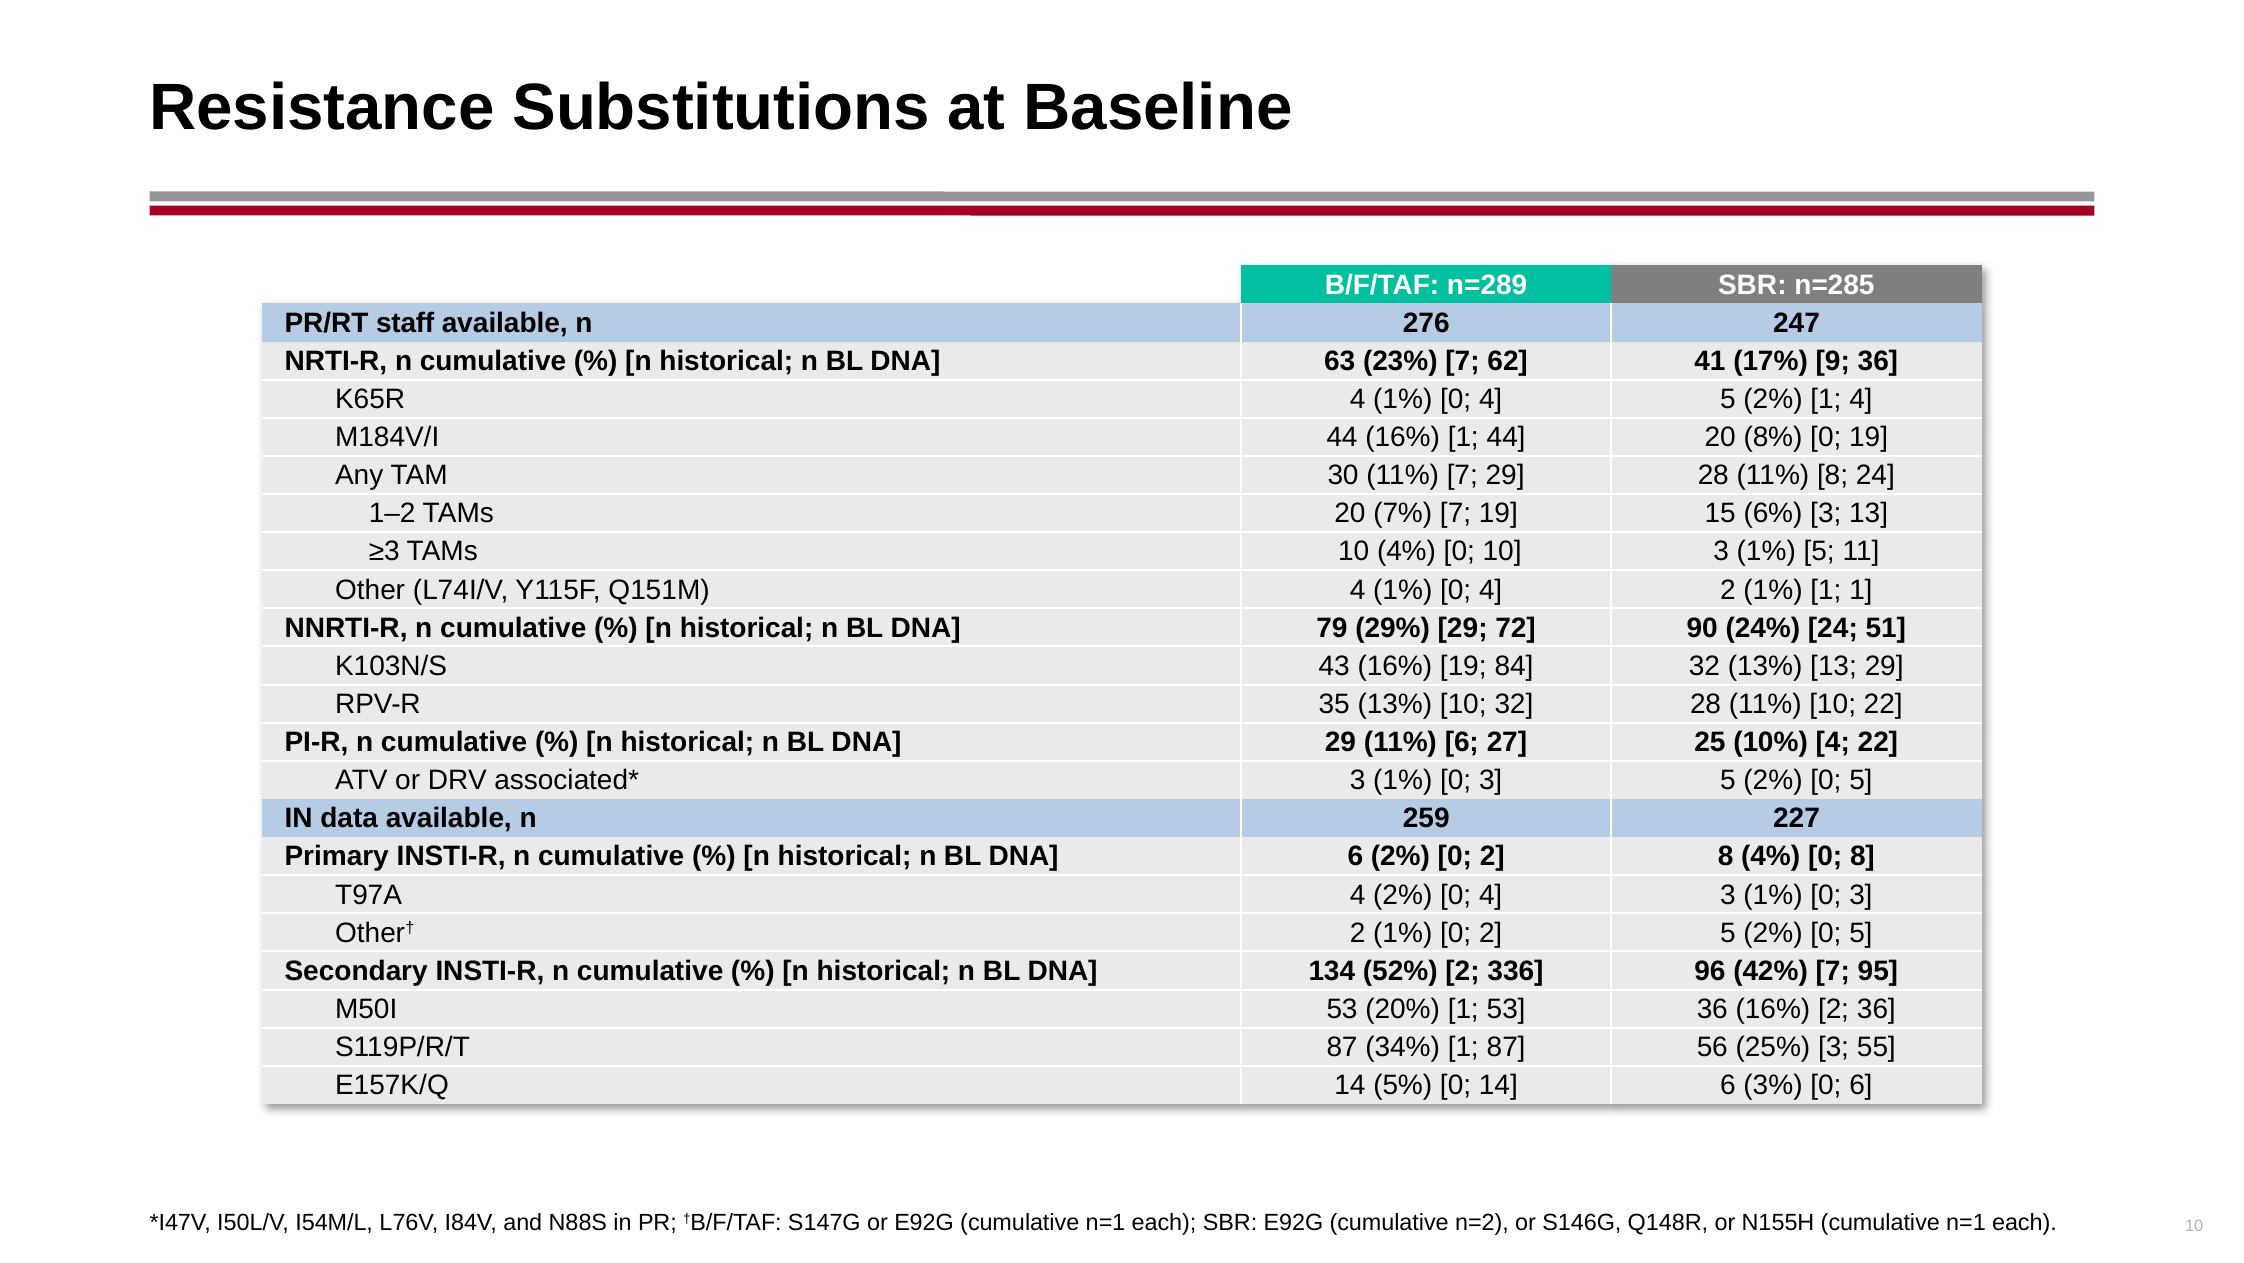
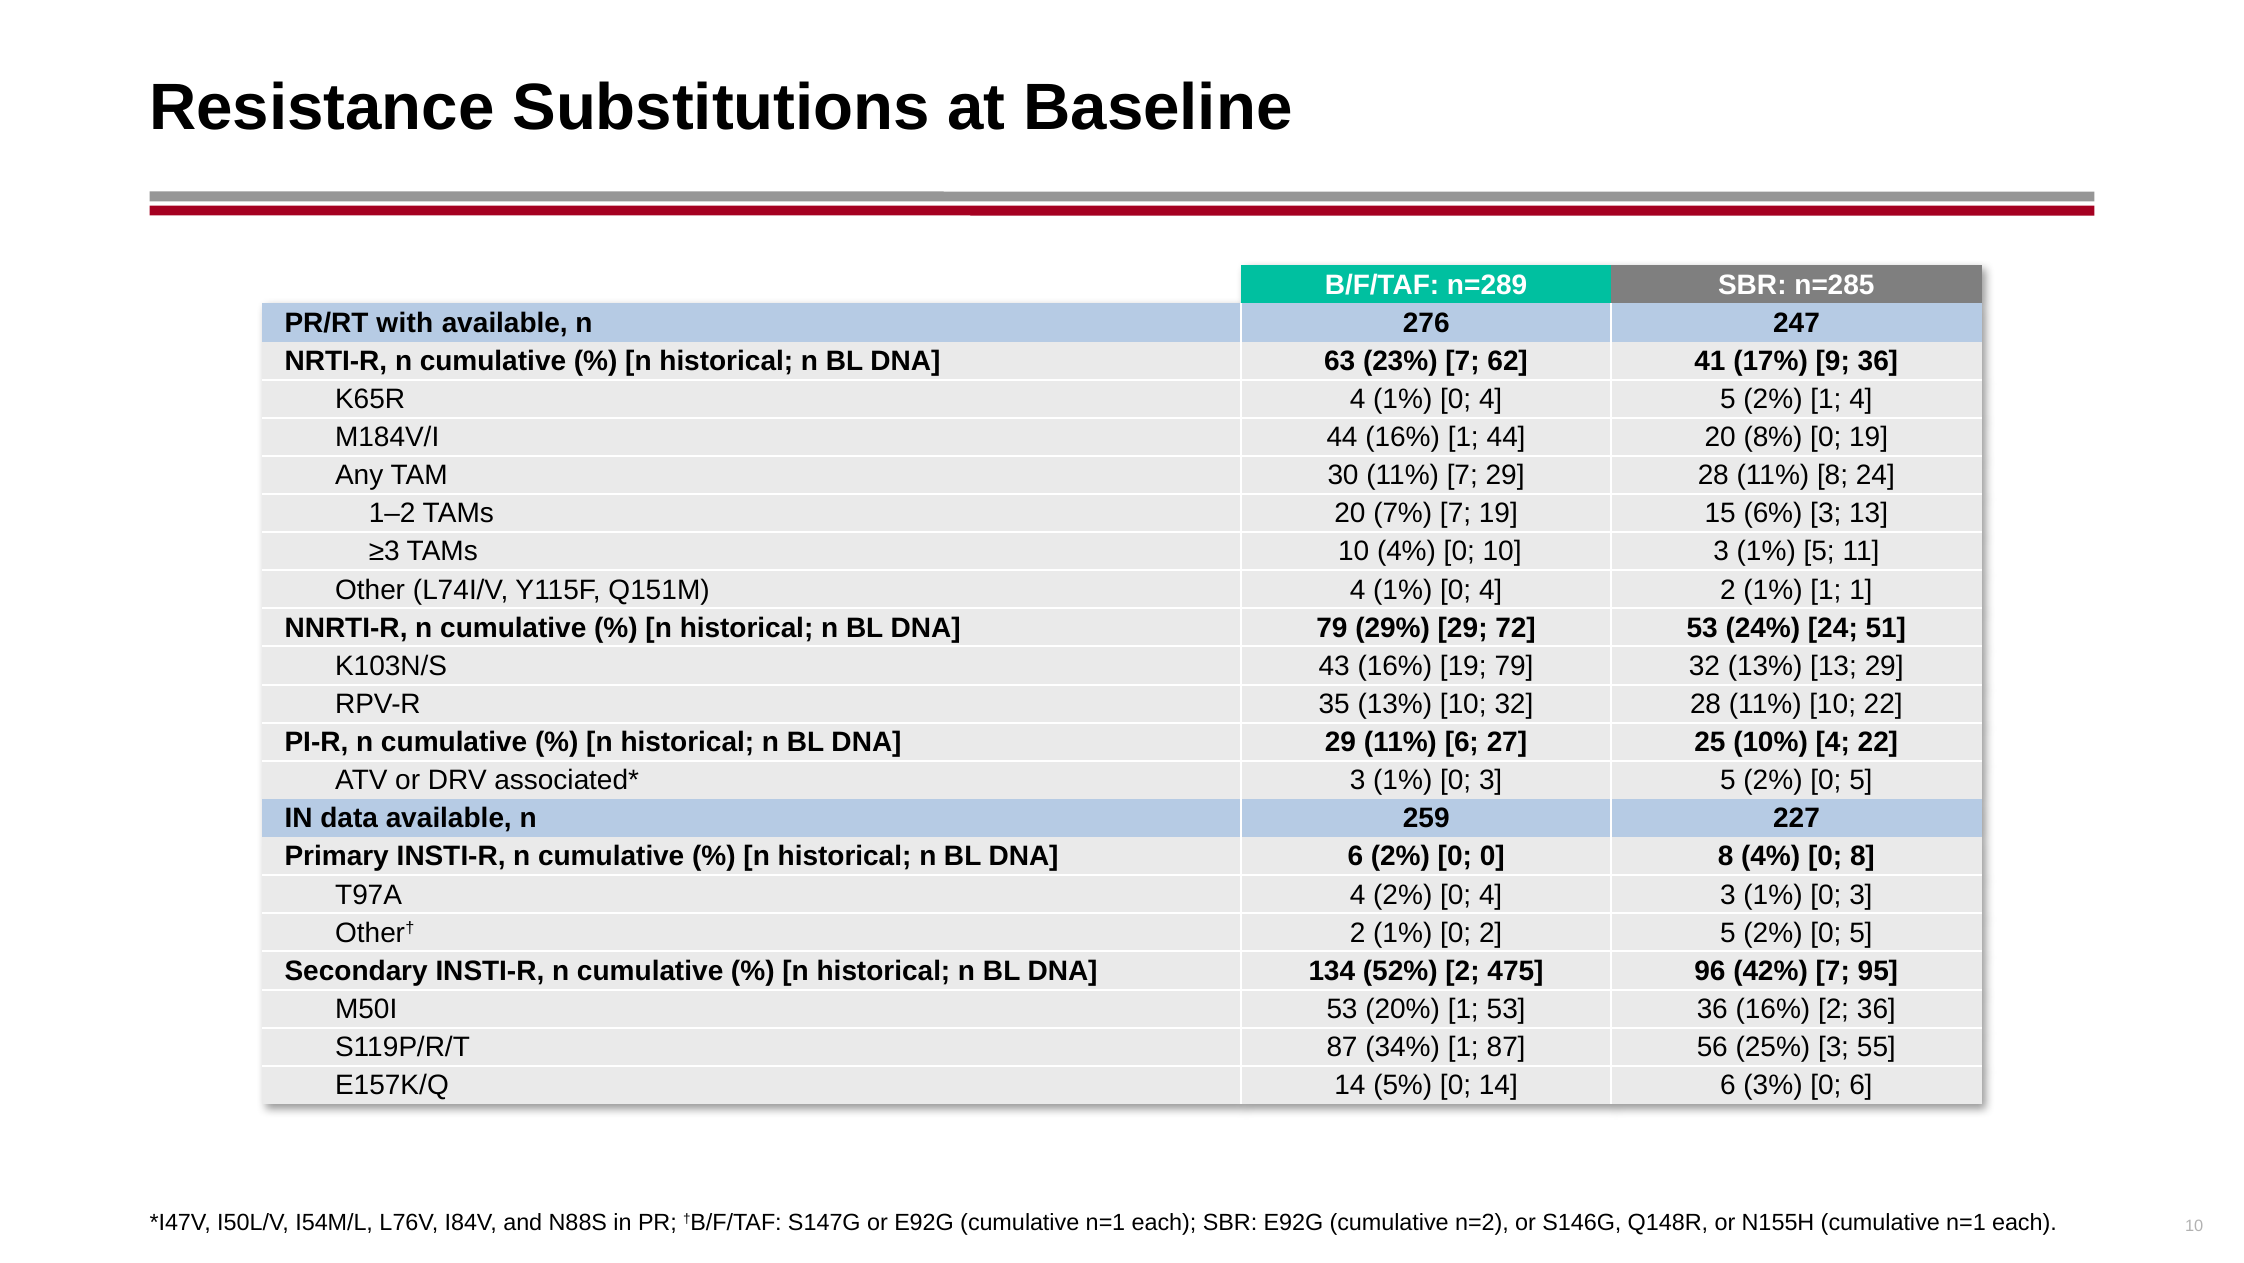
staff: staff -> with
72 90: 90 -> 53
19 84: 84 -> 79
2% 0 2: 2 -> 0
336: 336 -> 475
